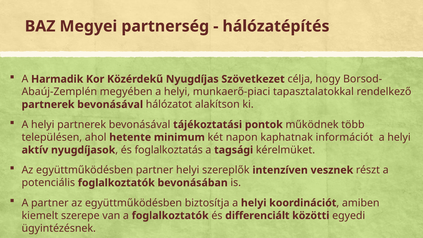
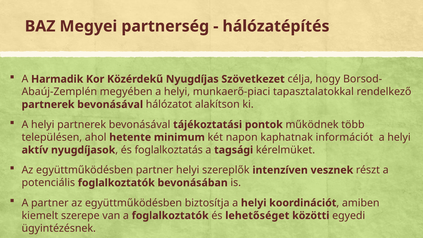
differenciált: differenciált -> lehetőséget
